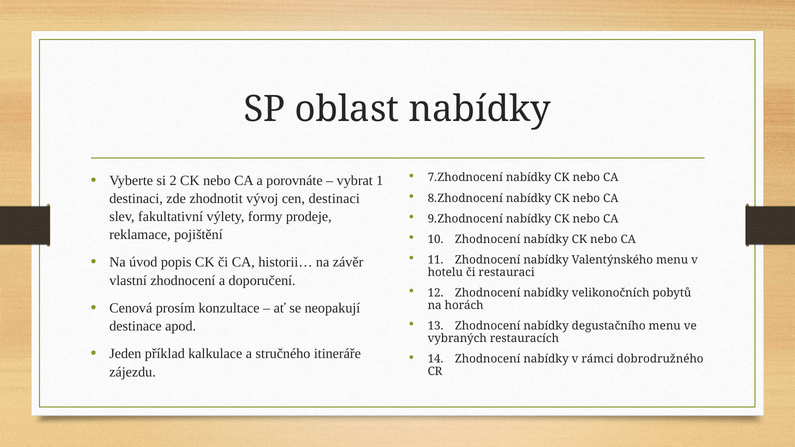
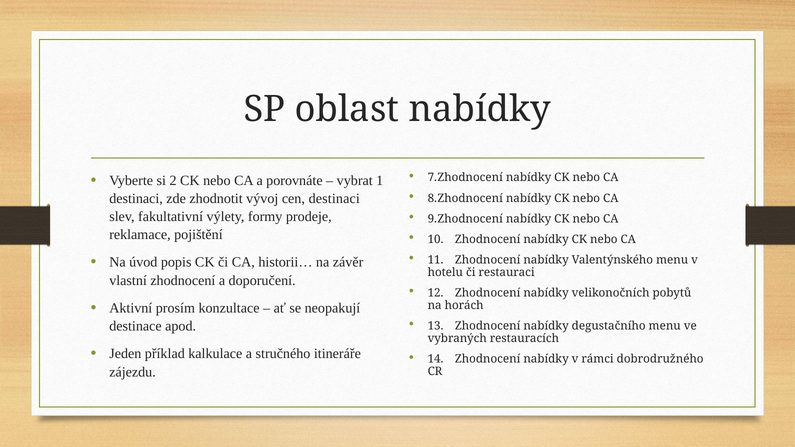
Cenová: Cenová -> Aktivní
